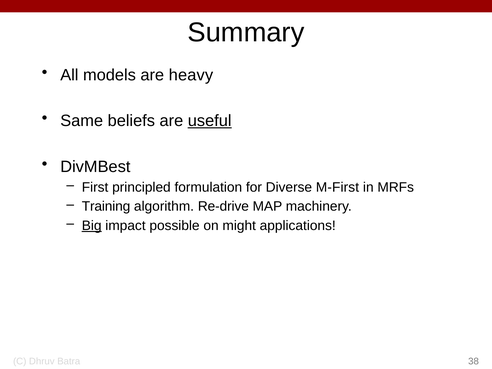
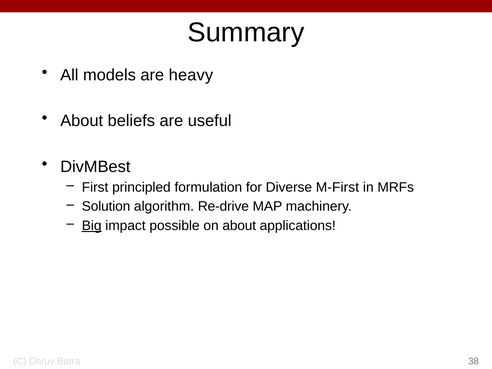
Same at (82, 121): Same -> About
useful underline: present -> none
Training: Training -> Solution
on might: might -> about
